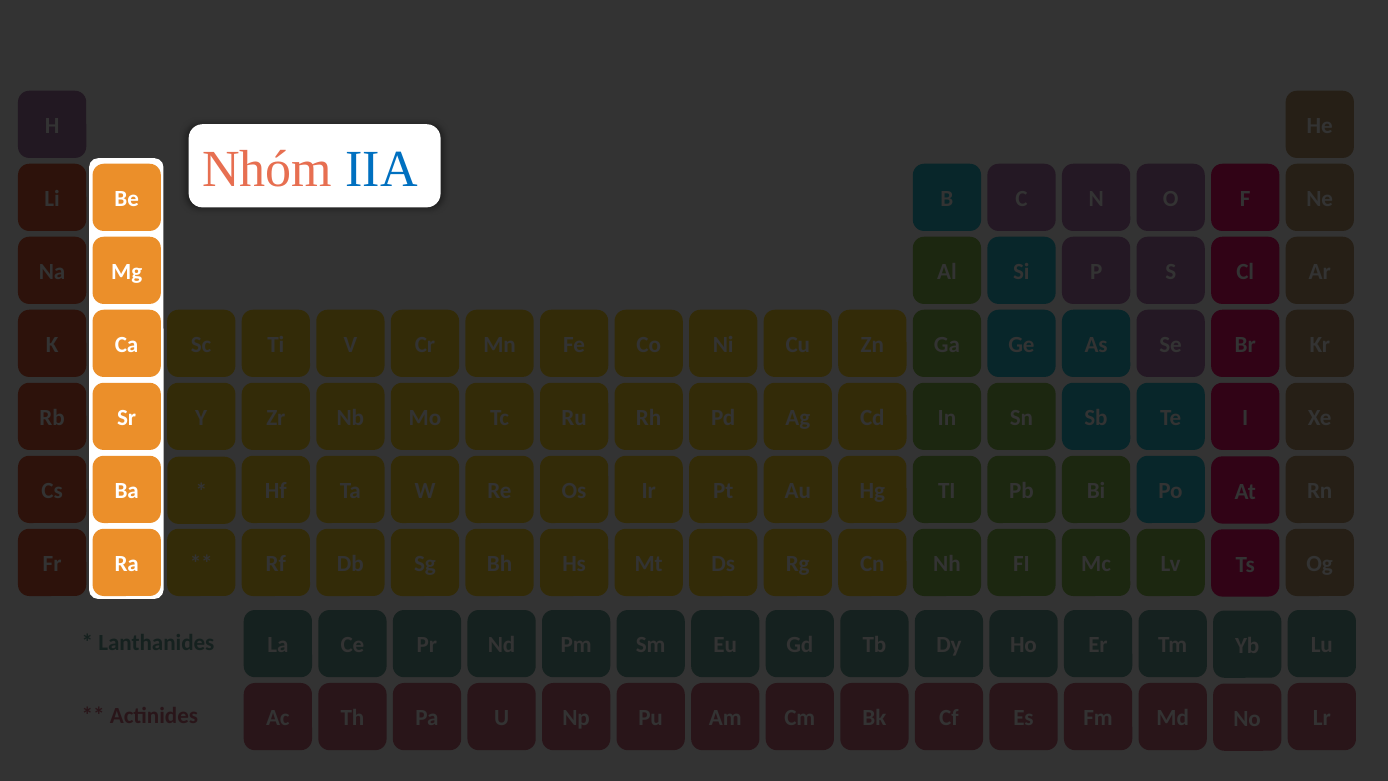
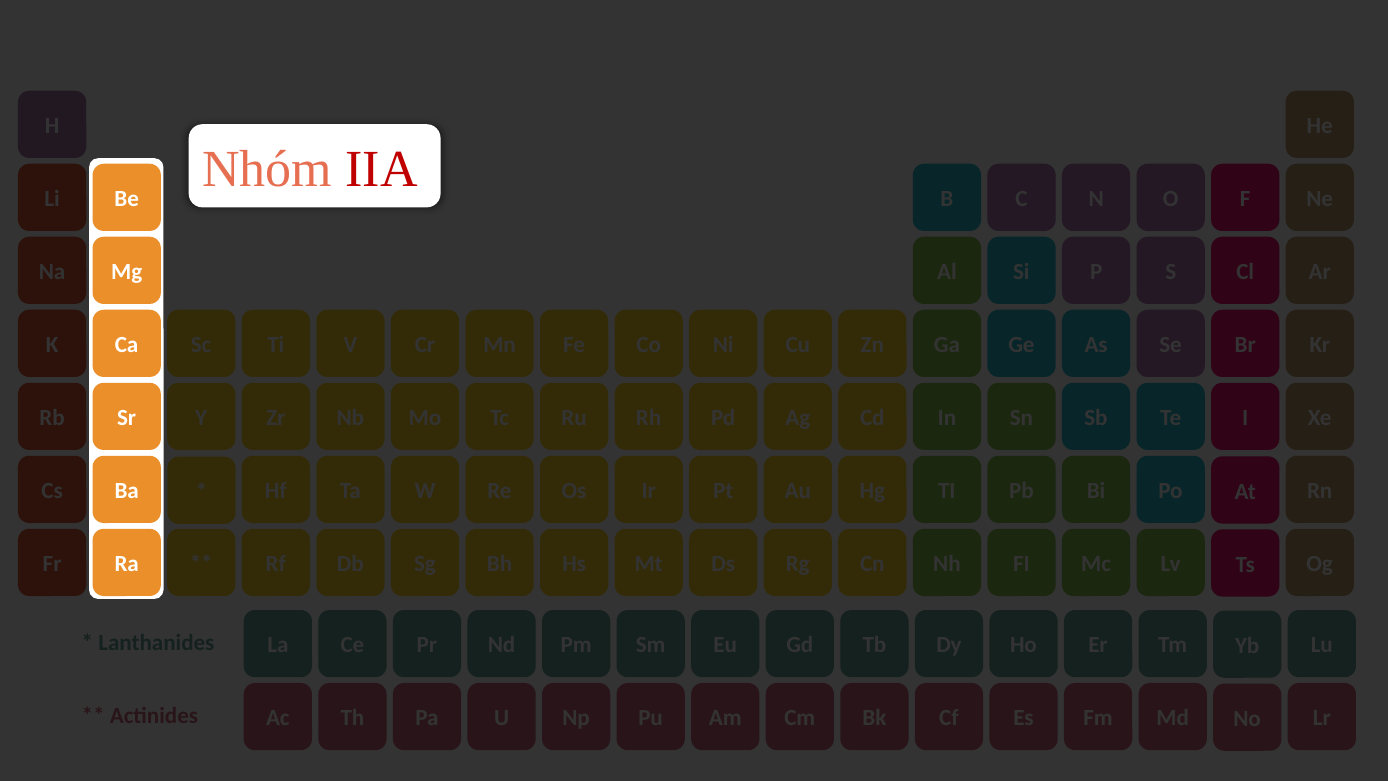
IIA colour: blue -> red
